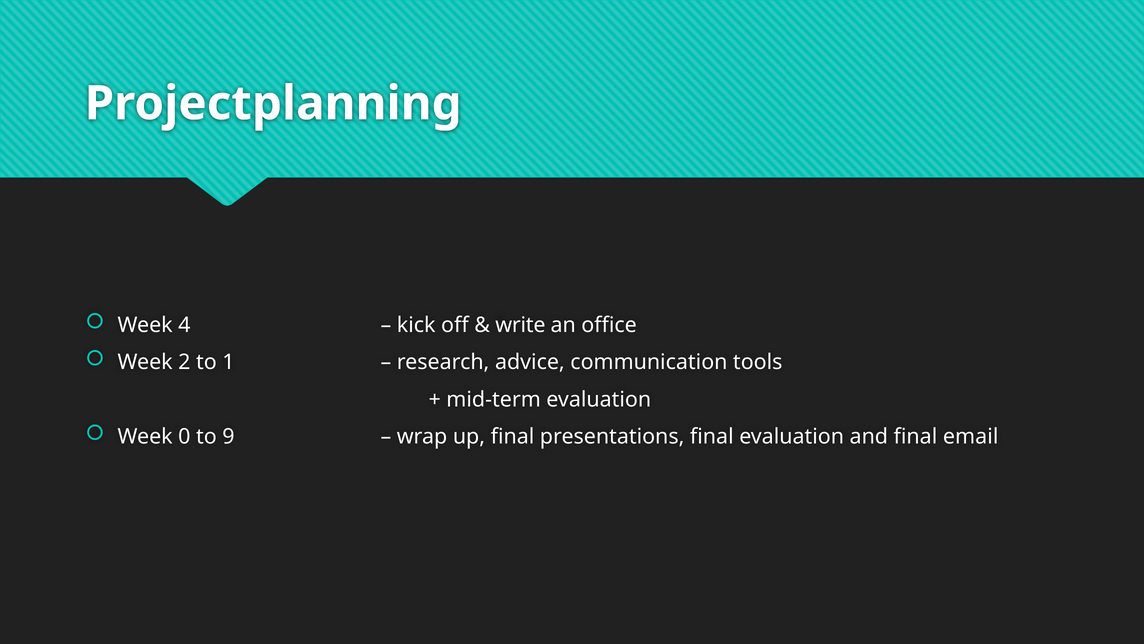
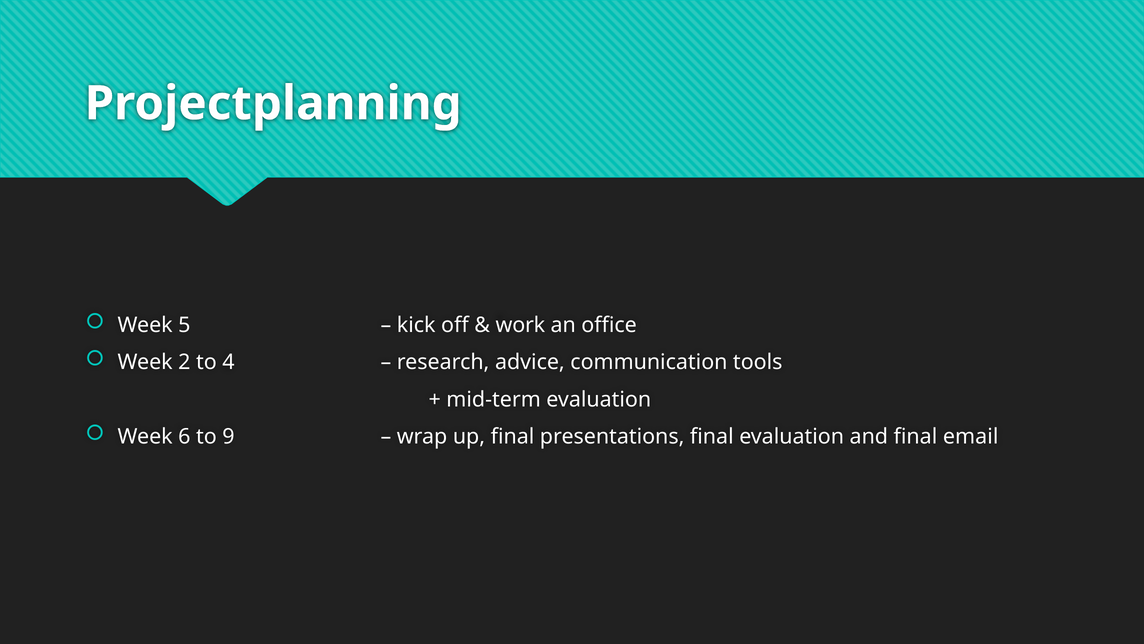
4: 4 -> 5
write: write -> work
1: 1 -> 4
0: 0 -> 6
